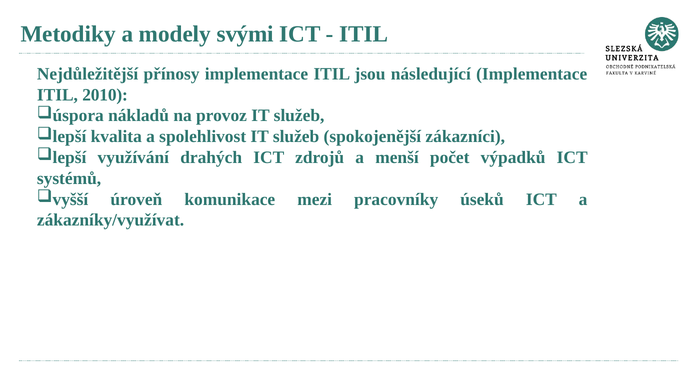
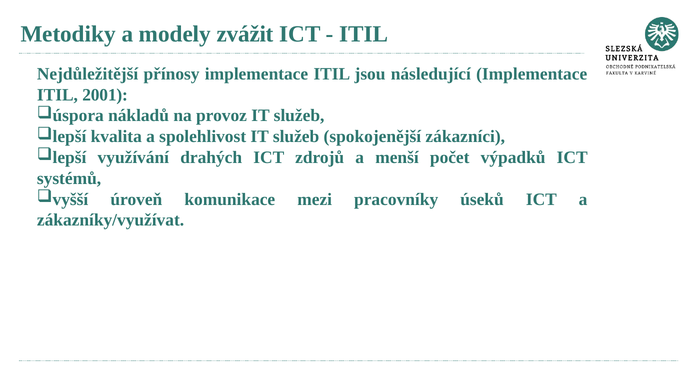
svými: svými -> zvážit
2010: 2010 -> 2001
